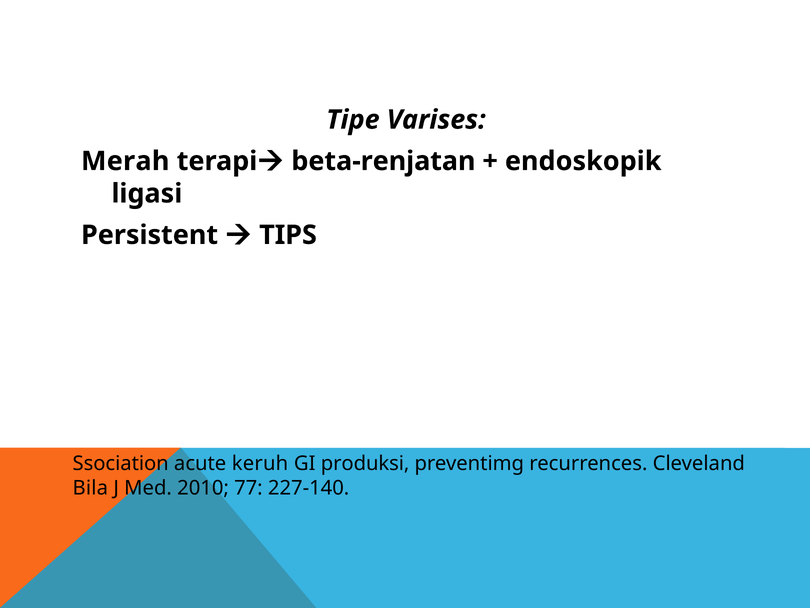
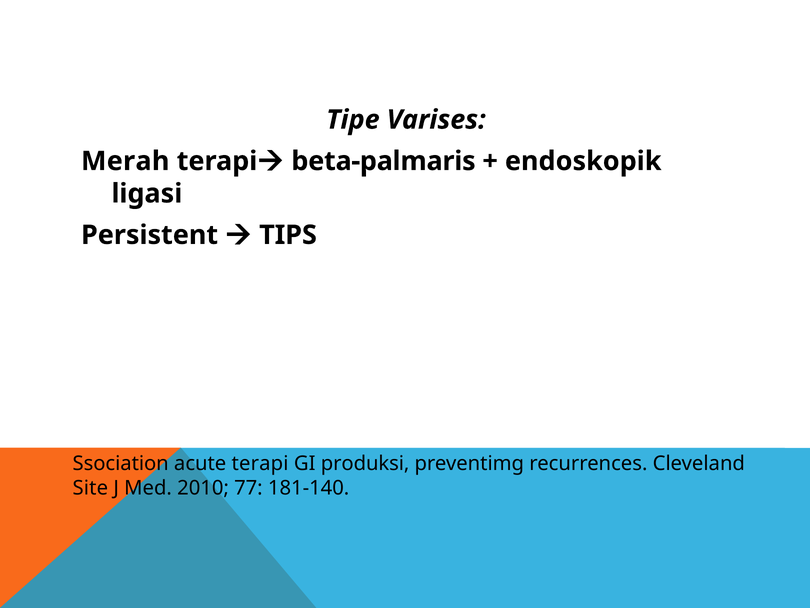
beta-renjatan: beta-renjatan -> beta-palmaris
acute keruh: keruh -> terapi
Bila: Bila -> Site
227-140: 227-140 -> 181-140
